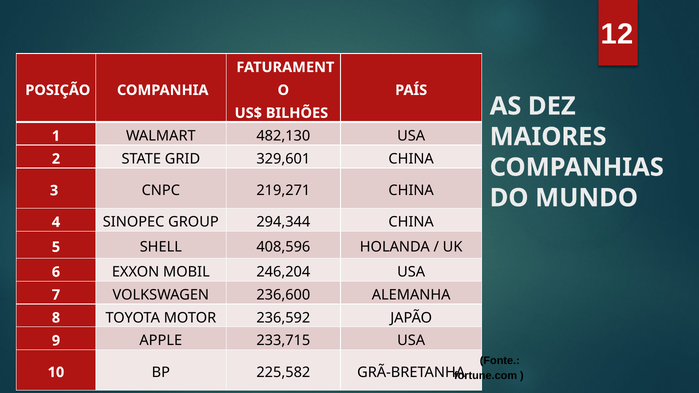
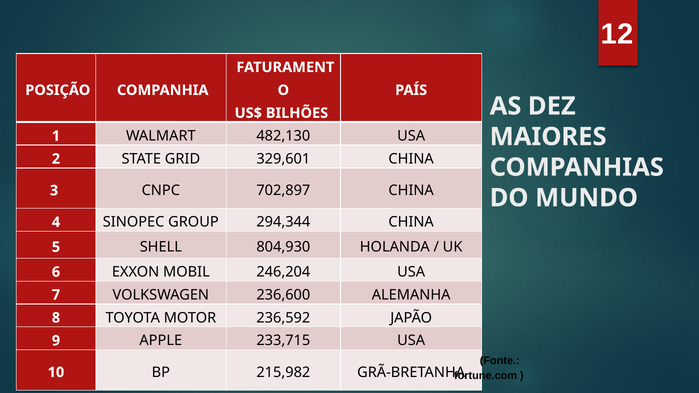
219,271: 219,271 -> 702,897
408,596: 408,596 -> 804,930
225,582: 225,582 -> 215,982
